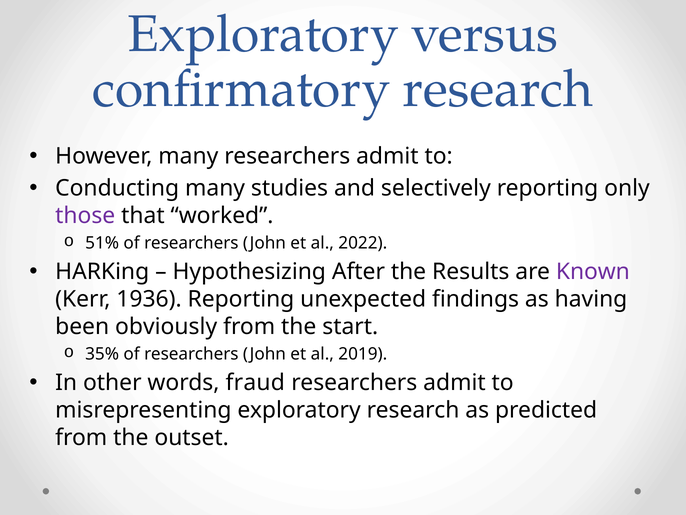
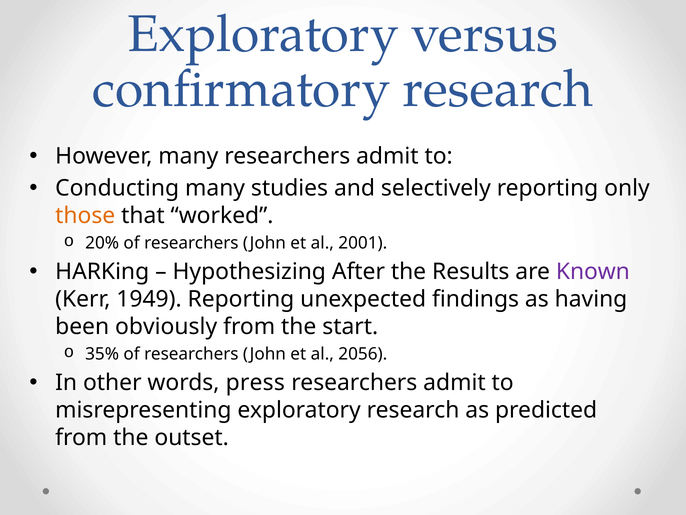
those colour: purple -> orange
51%: 51% -> 20%
2022: 2022 -> 2001
1936: 1936 -> 1949
2019: 2019 -> 2056
fraud: fraud -> press
